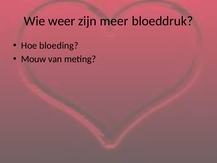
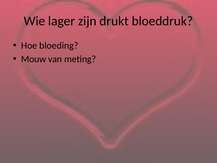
weer: weer -> lager
meer: meer -> drukt
